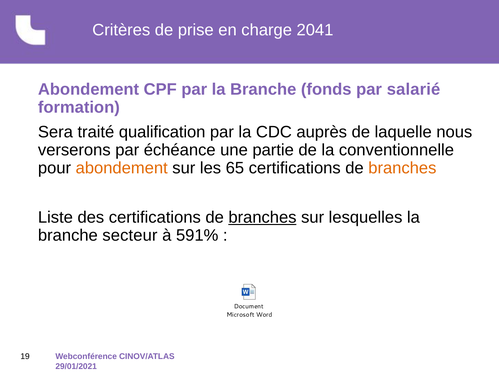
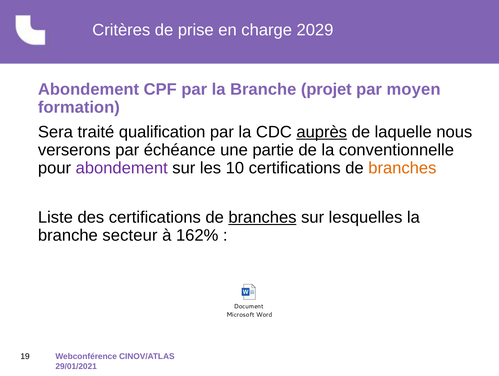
2041: 2041 -> 2029
fonds: fonds -> projet
salarié: salarié -> moyen
auprès underline: none -> present
abondement at (122, 168) colour: orange -> purple
65: 65 -> 10
591%: 591% -> 162%
